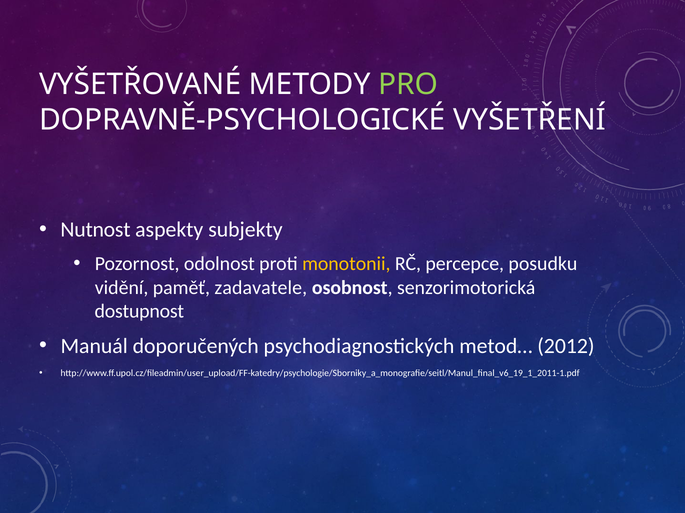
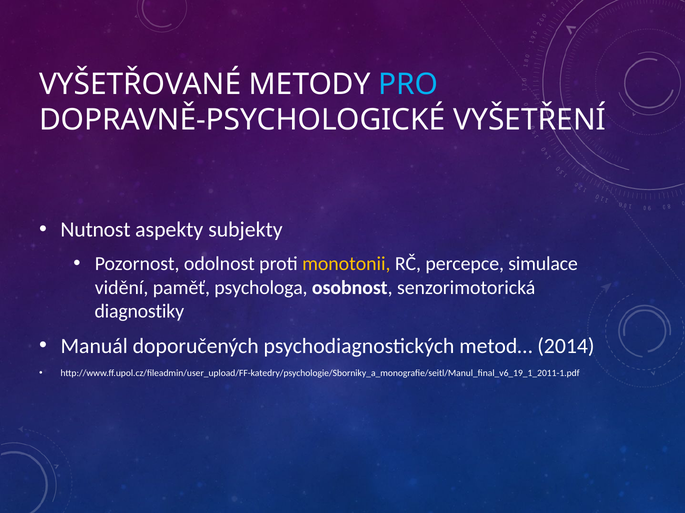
PRO colour: light green -> light blue
posudku: posudku -> simulace
zadavatele: zadavatele -> psychologa
dostupnost: dostupnost -> diagnostiky
2012: 2012 -> 2014
